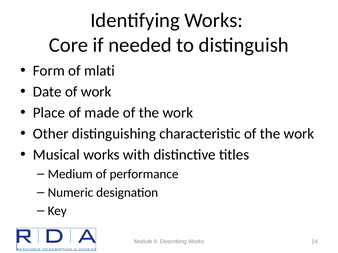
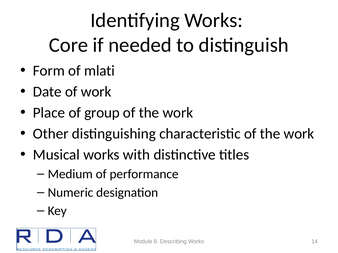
made: made -> group
